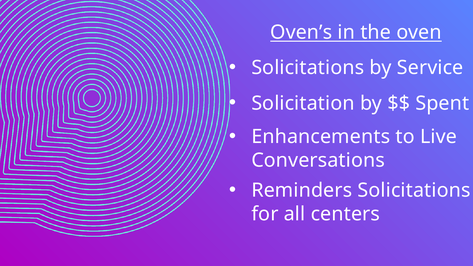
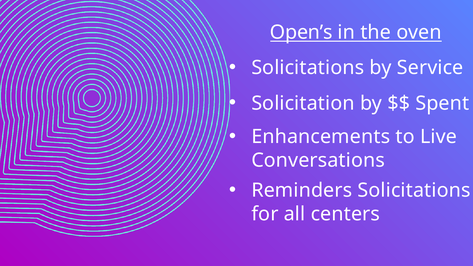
Oven’s: Oven’s -> Open’s
